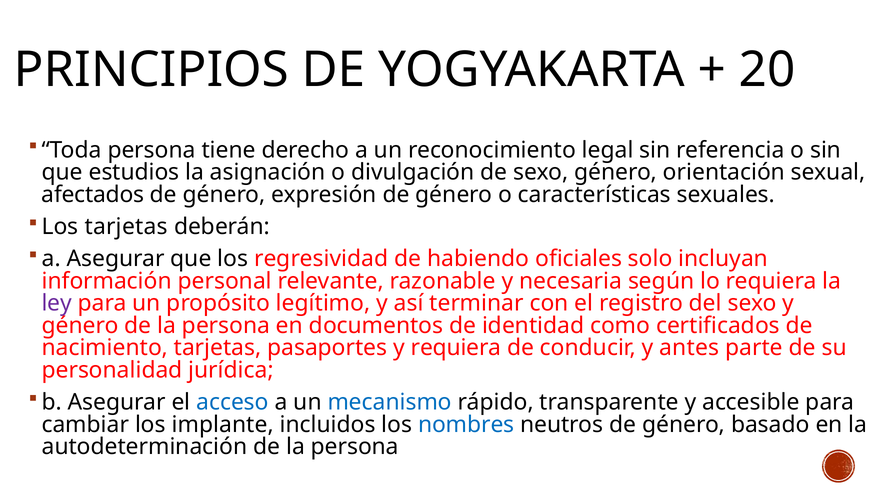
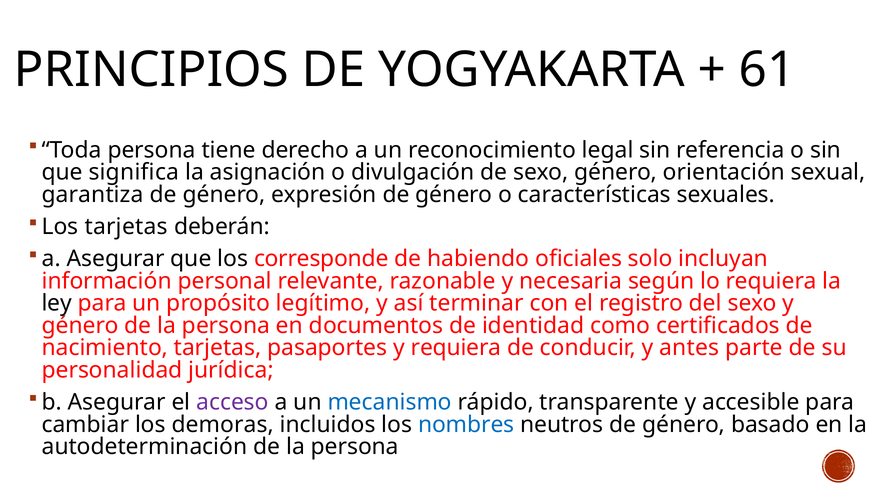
20: 20 -> 61
estudios: estudios -> significa
afectados: afectados -> garantiza
regresividad: regresividad -> corresponde
ley colour: purple -> black
acceso colour: blue -> purple
implante: implante -> demoras
